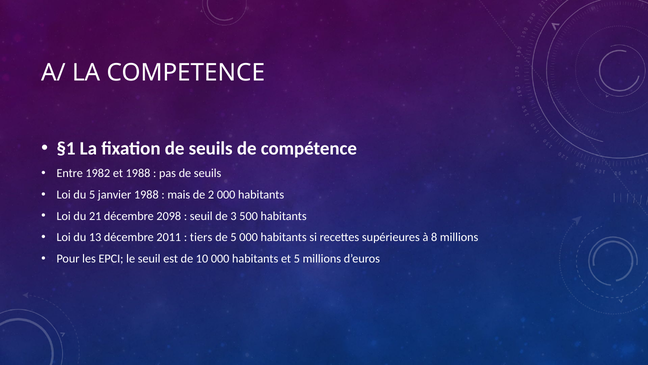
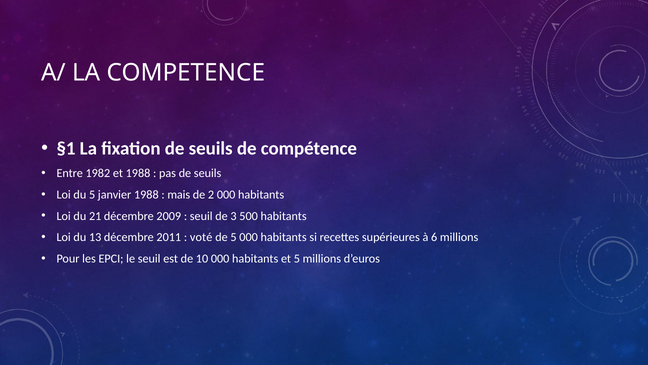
2098: 2098 -> 2009
tiers: tiers -> voté
8: 8 -> 6
